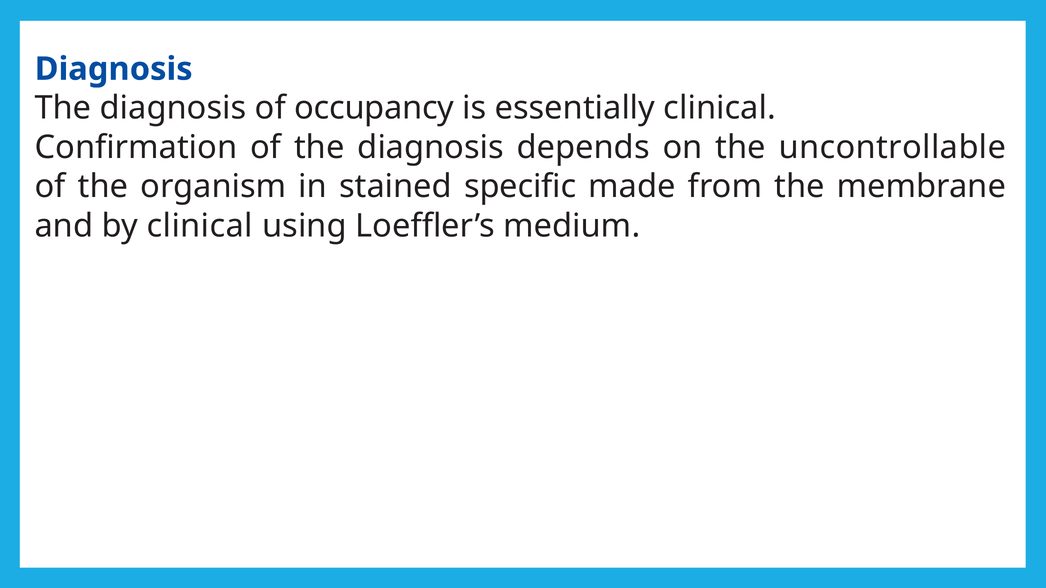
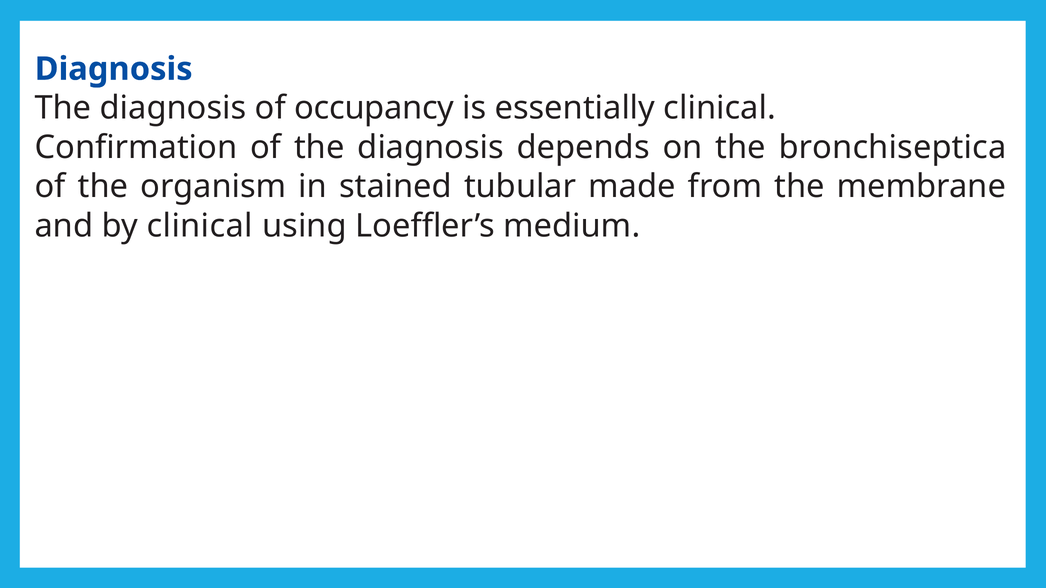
uncontrollable: uncontrollable -> bronchiseptica
specific: specific -> tubular
